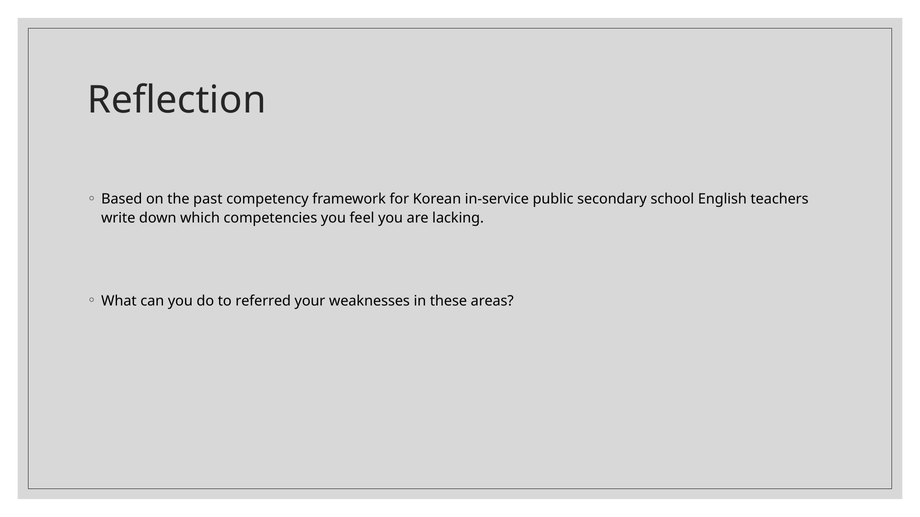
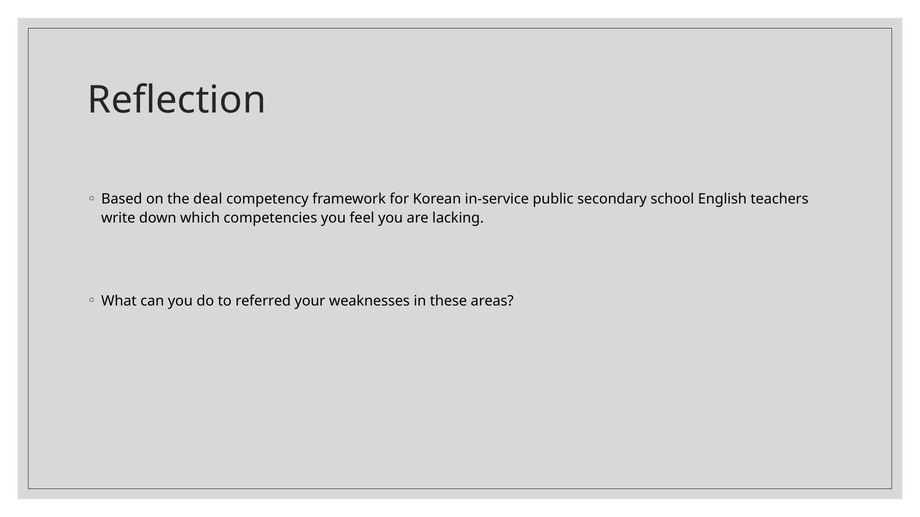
past: past -> deal
